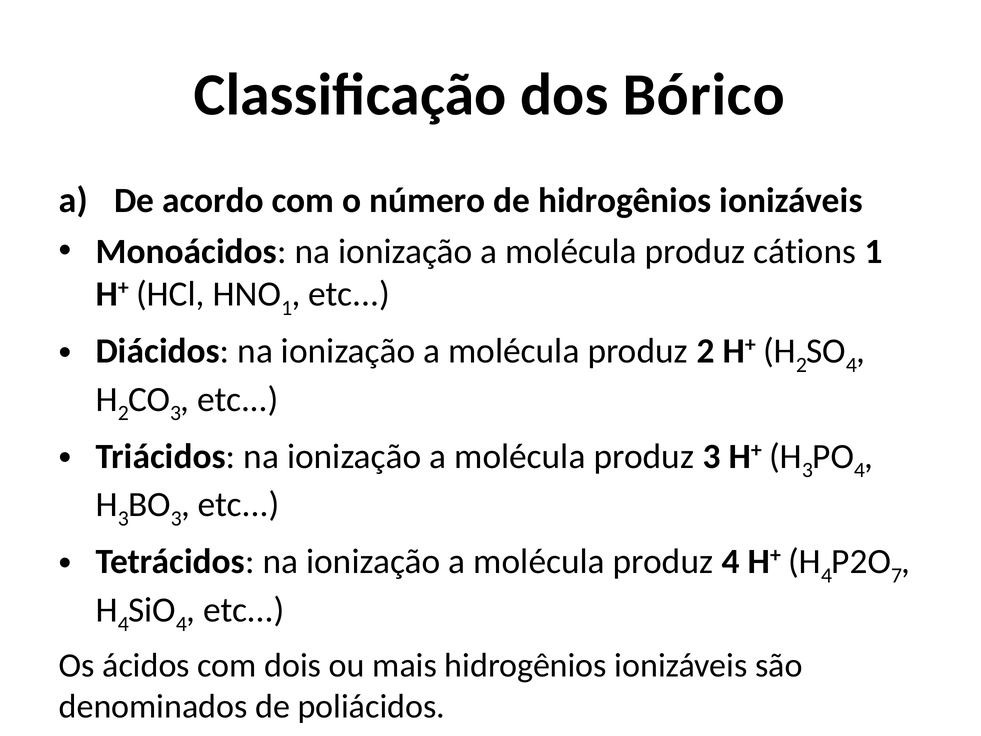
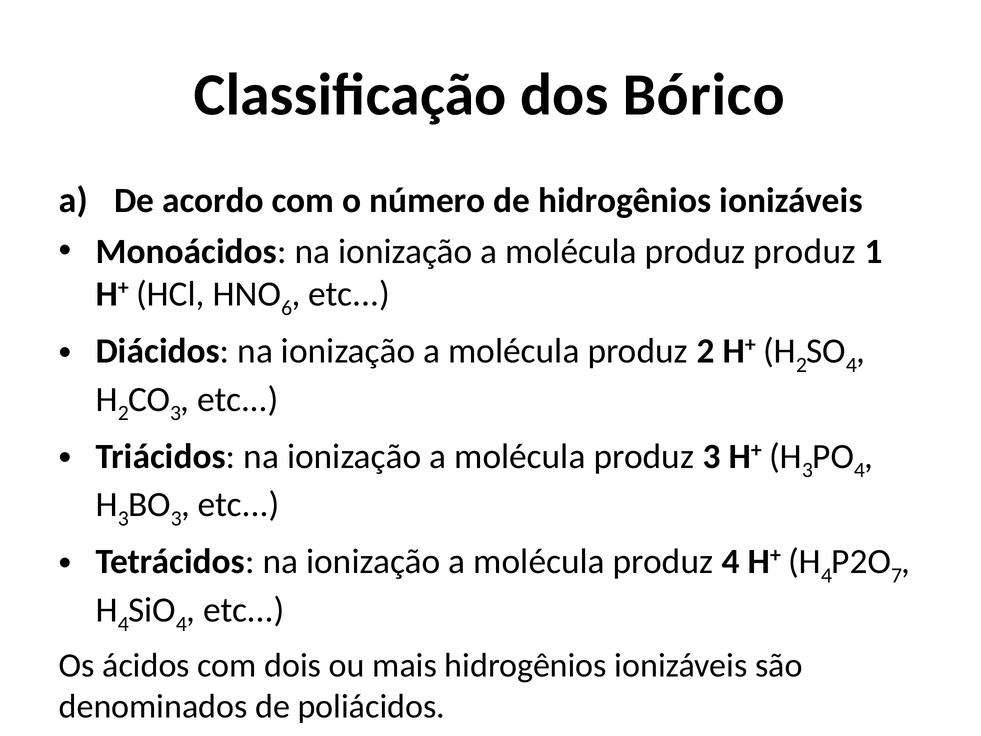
produz cátions: cátions -> produz
1 at (287, 308): 1 -> 6
